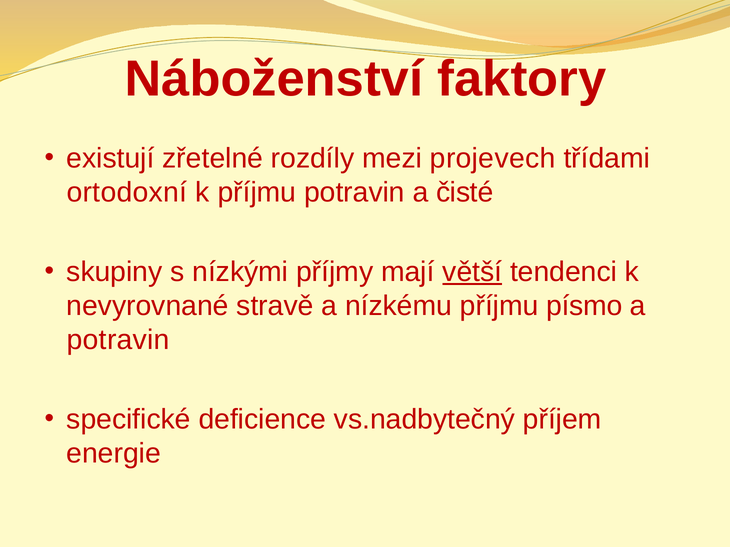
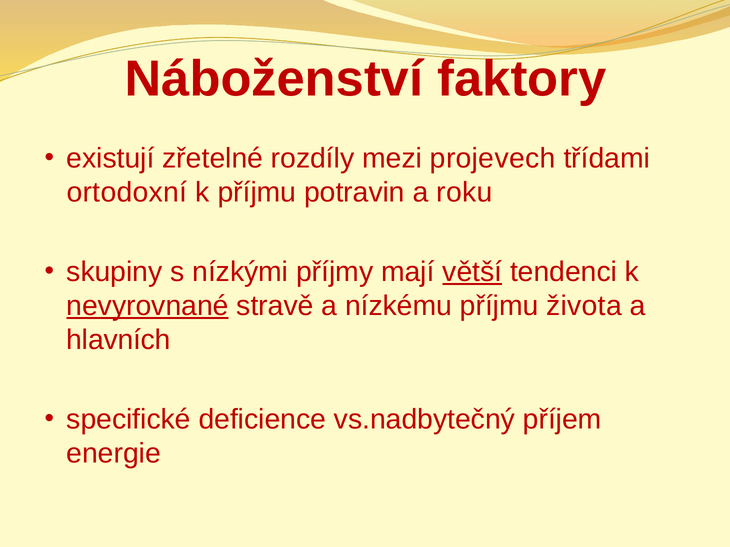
čisté: čisté -> roku
nevyrovnané underline: none -> present
písmo: písmo -> života
potravin at (118, 340): potravin -> hlavních
